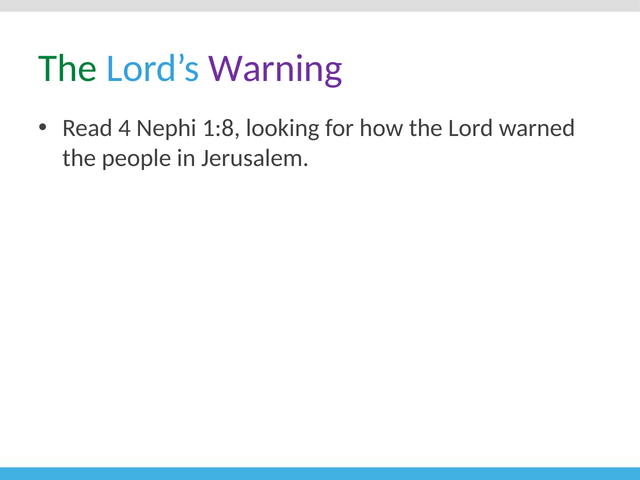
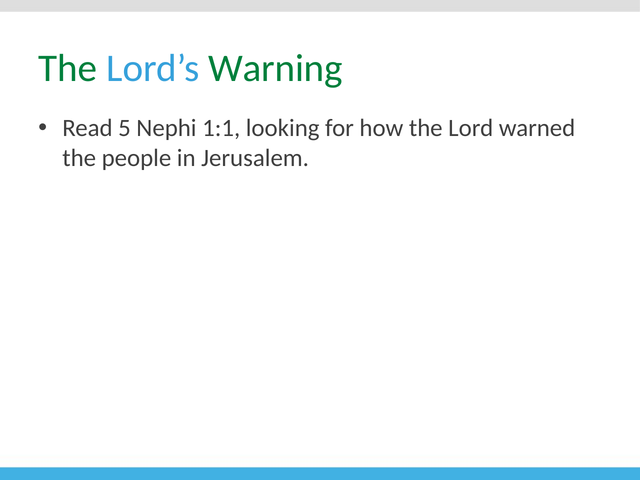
Warning colour: purple -> green
4: 4 -> 5
1:8: 1:8 -> 1:1
